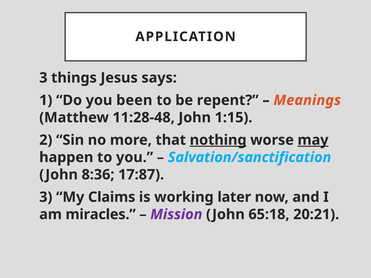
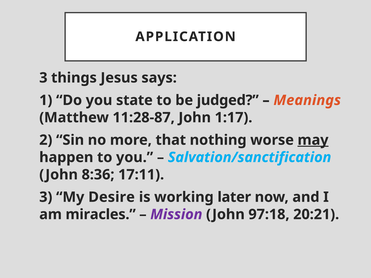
been: been -> state
repent: repent -> judged
11:28-48: 11:28-48 -> 11:28-87
1:15: 1:15 -> 1:17
nothing underline: present -> none
17:87: 17:87 -> 17:11
Claims: Claims -> Desire
65:18: 65:18 -> 97:18
